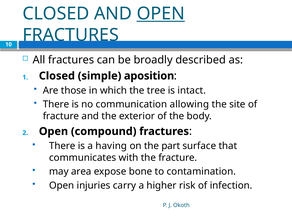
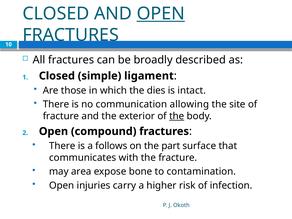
aposition: aposition -> ligament
tree: tree -> dies
the at (177, 116) underline: none -> present
having: having -> follows
